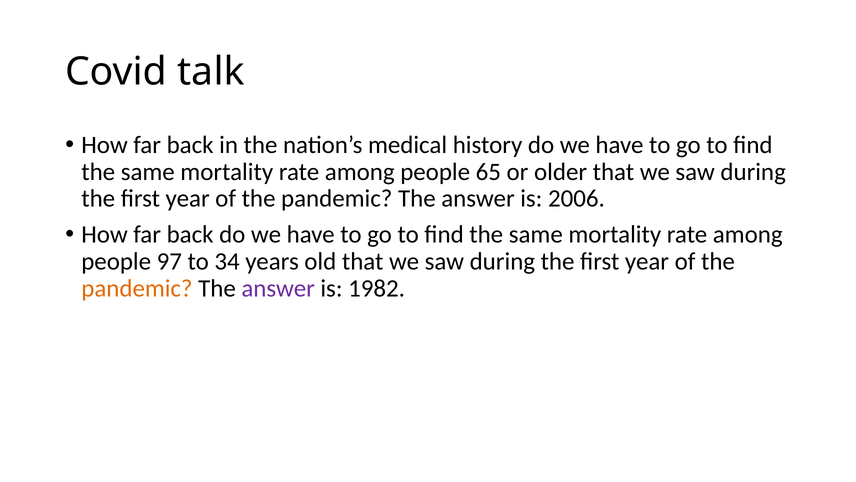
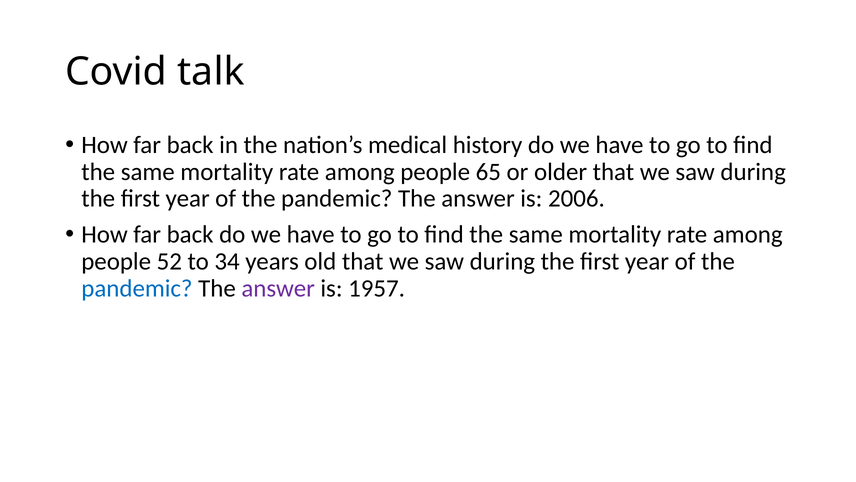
97: 97 -> 52
pandemic at (137, 288) colour: orange -> blue
1982: 1982 -> 1957
